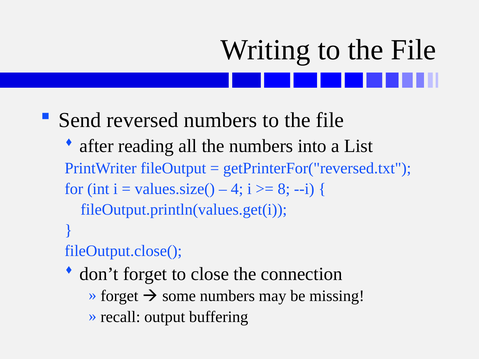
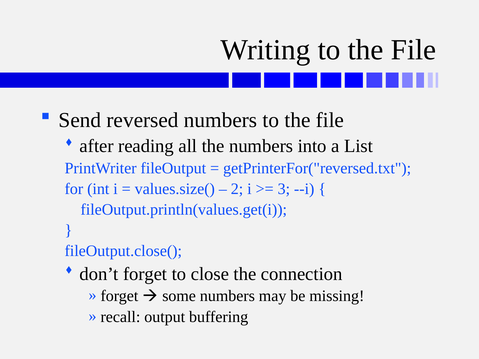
4: 4 -> 2
8: 8 -> 3
